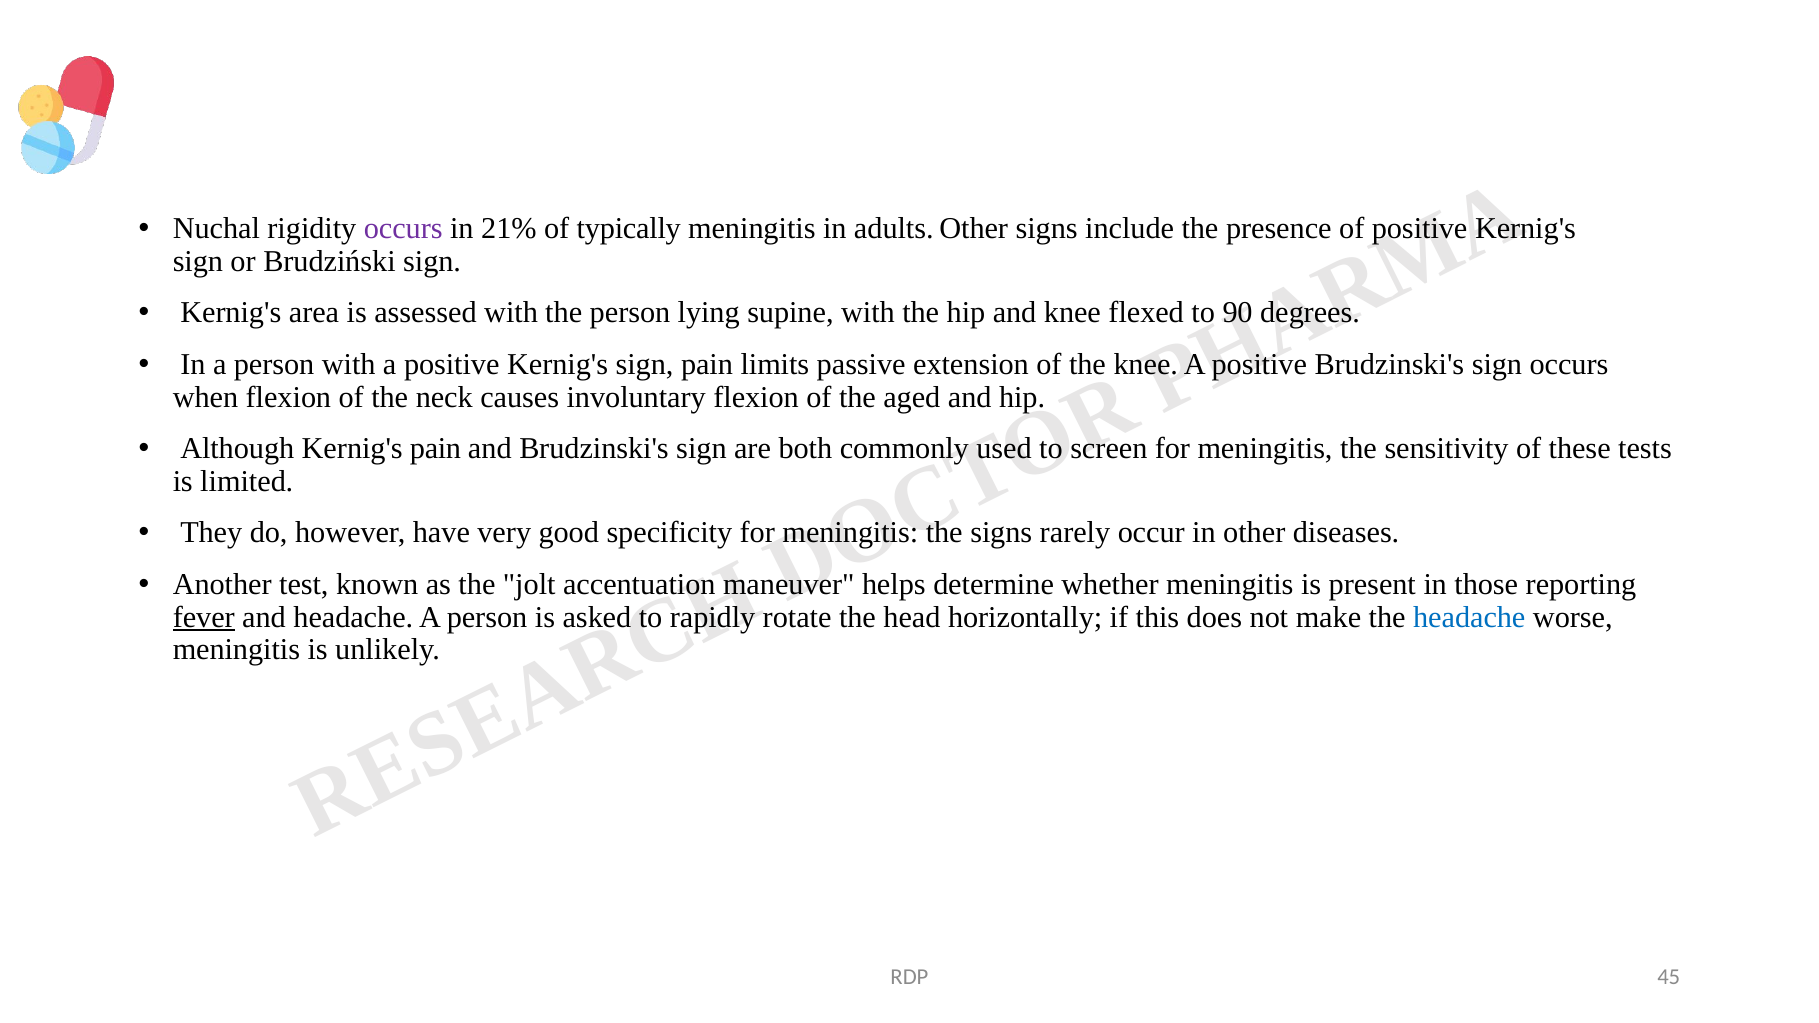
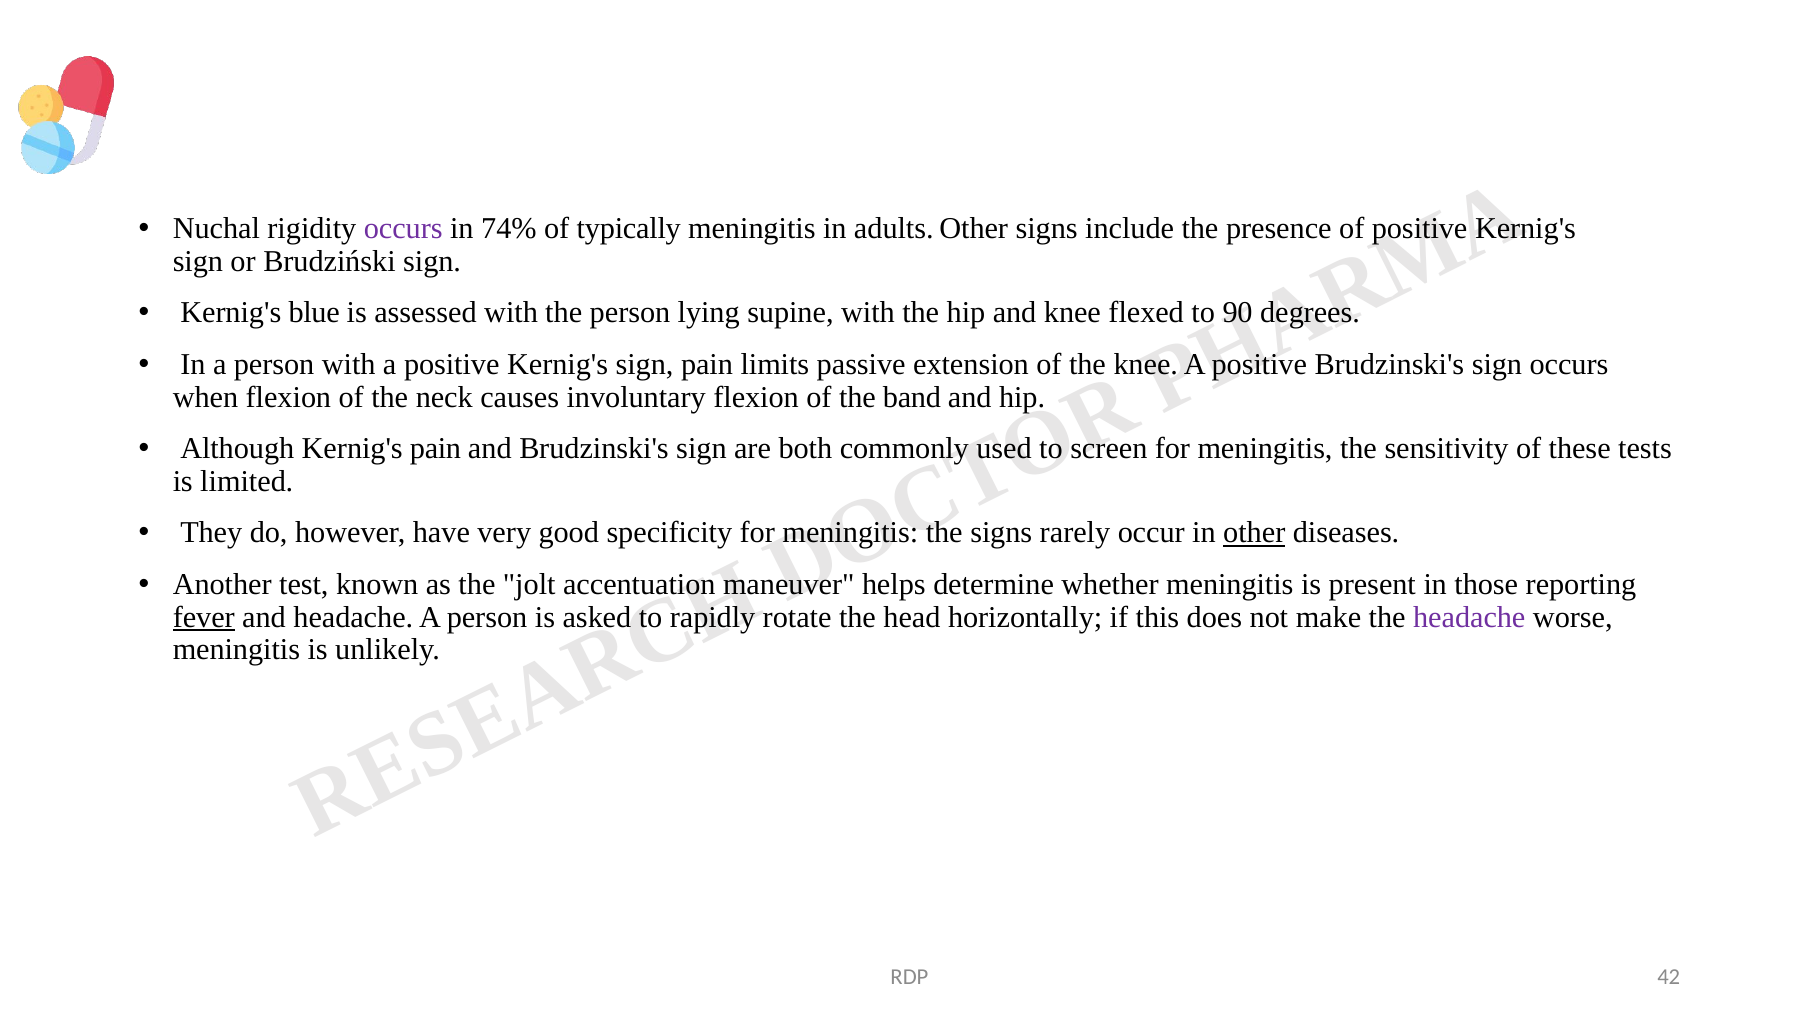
21%: 21% -> 74%
area: area -> blue
aged: aged -> band
other at (1254, 533) underline: none -> present
headache at (1469, 617) colour: blue -> purple
45: 45 -> 42
